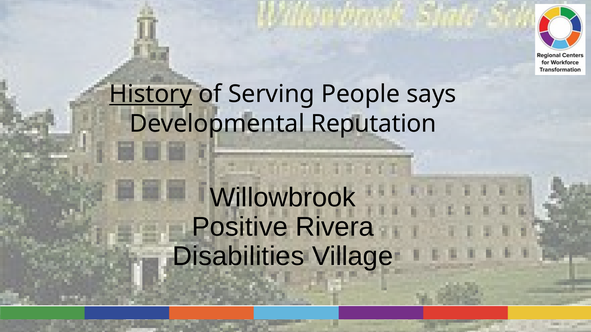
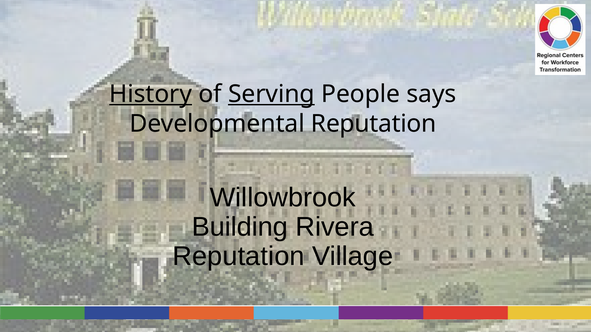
Serving underline: none -> present
Positive: Positive -> Building
Disabilities at (238, 256): Disabilities -> Reputation
